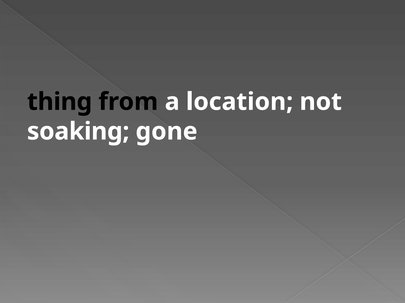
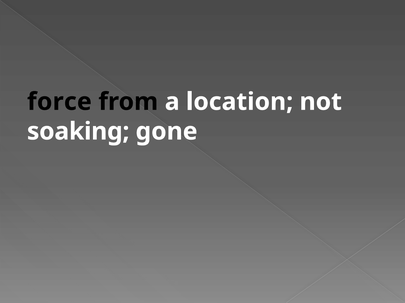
thing: thing -> force
